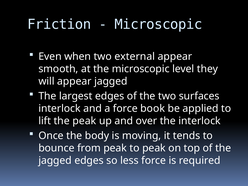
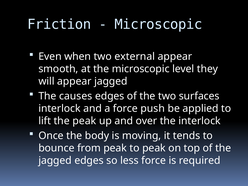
largest: largest -> causes
book: book -> push
